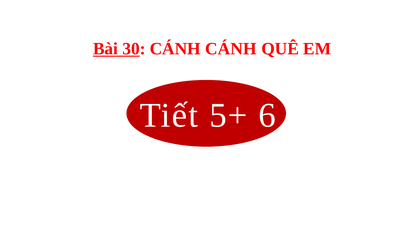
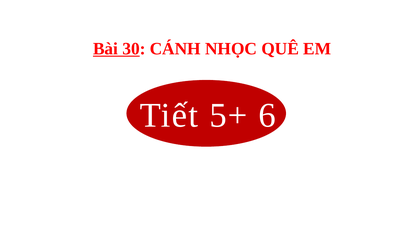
CÁNH CÁNH: CÁNH -> NHỌC
